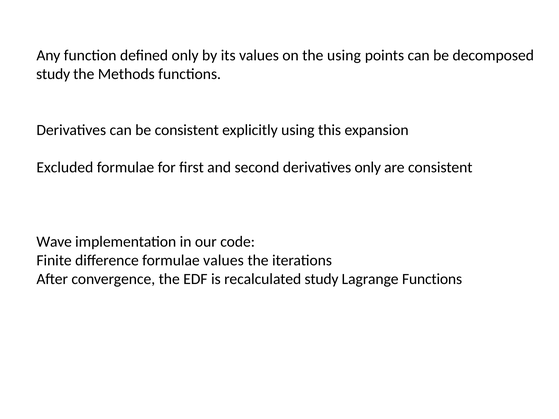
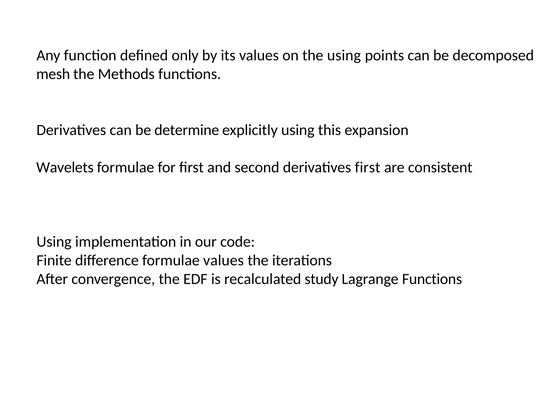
study at (53, 74): study -> mesh
be consistent: consistent -> determine
Excluded: Excluded -> Wavelets
derivatives only: only -> first
Wave at (54, 242): Wave -> Using
